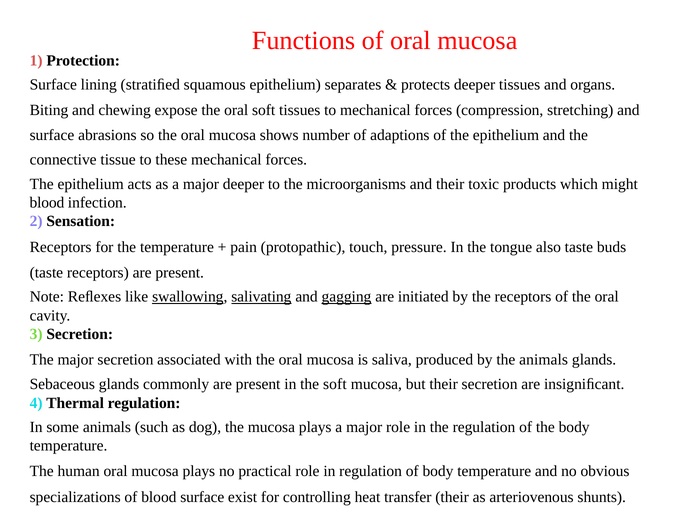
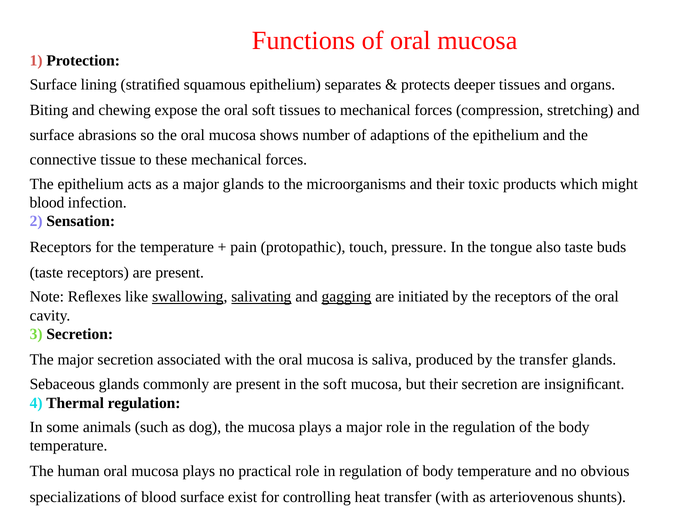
major deeper: deeper -> glands
the animals: animals -> transfer
transfer their: their -> with
